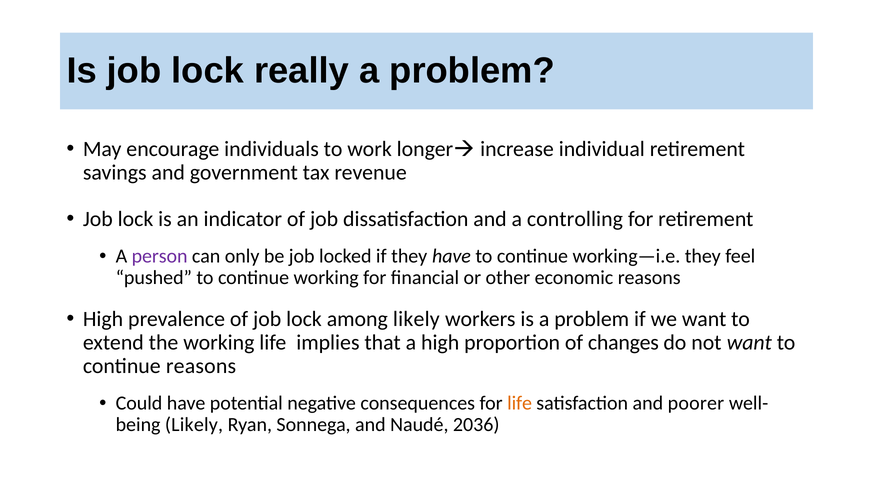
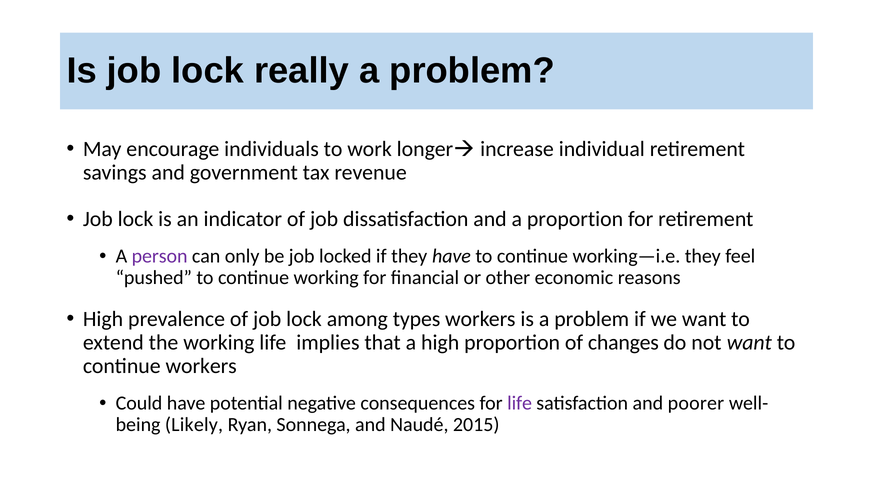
a controlling: controlling -> proportion
among likely: likely -> types
continue reasons: reasons -> workers
life at (520, 403) colour: orange -> purple
2036: 2036 -> 2015
